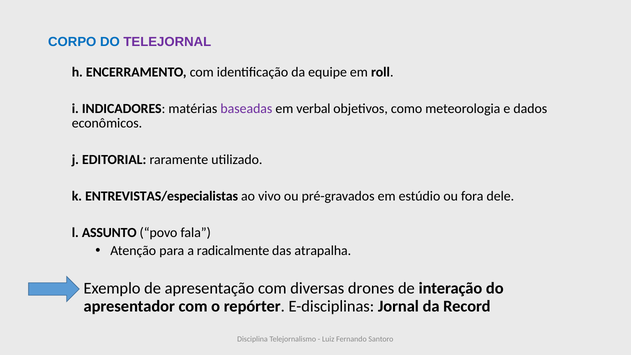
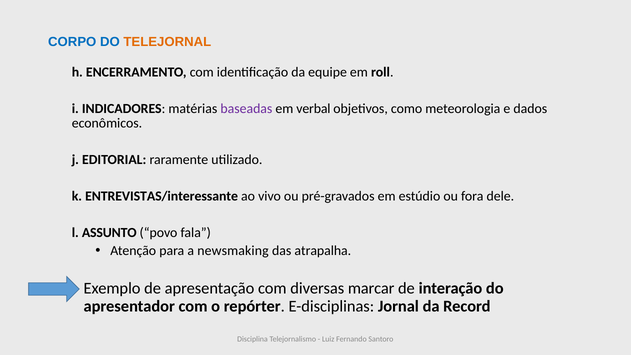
TELEJORNAL colour: purple -> orange
ENTREVISTAS/especialistas: ENTREVISTAS/especialistas -> ENTREVISTAS/interessante
radicalmente: radicalmente -> newsmaking
drones: drones -> marcar
